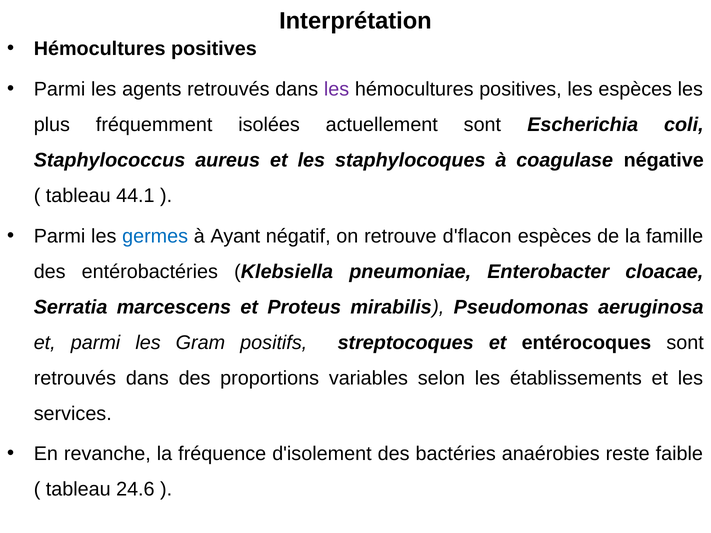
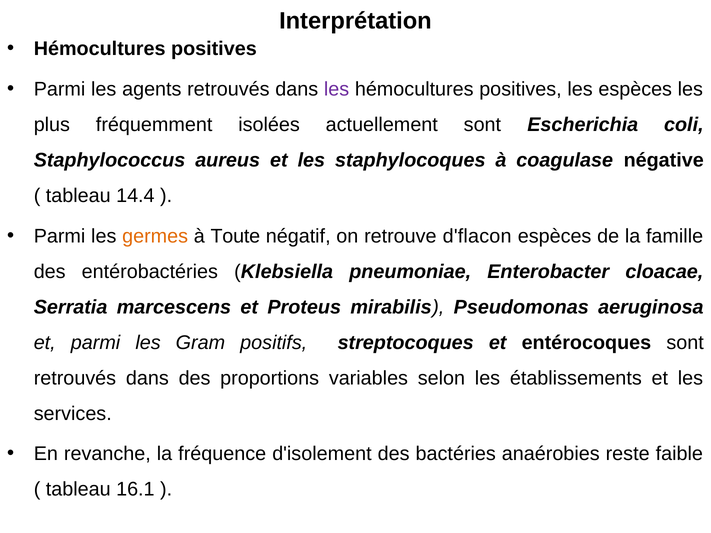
44.1: 44.1 -> 14.4
germes colour: blue -> orange
Ayant: Ayant -> Toute
24.6: 24.6 -> 16.1
